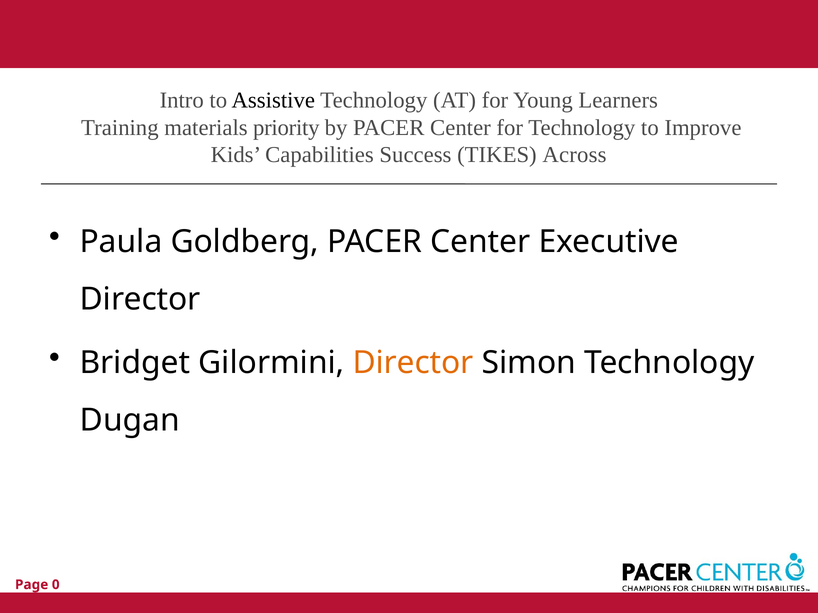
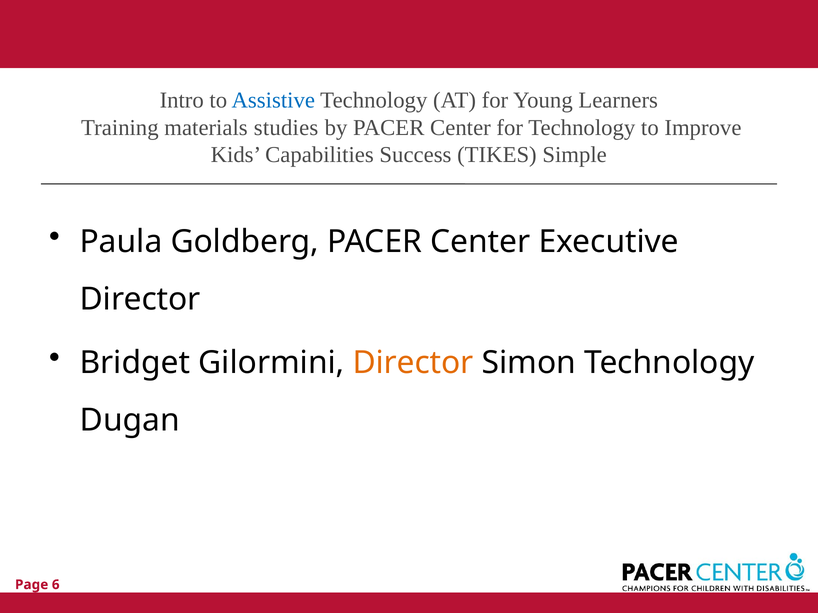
Assistive colour: black -> blue
priority: priority -> studies
Across: Across -> Simple
0: 0 -> 6
